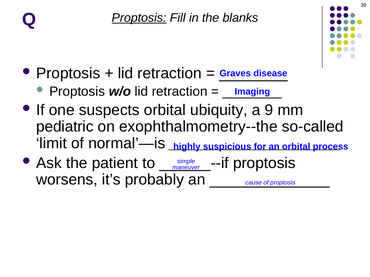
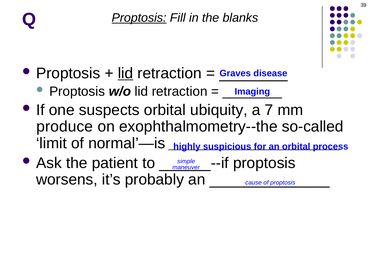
lid at (126, 73) underline: none -> present
9: 9 -> 7
pediatric: pediatric -> produce
